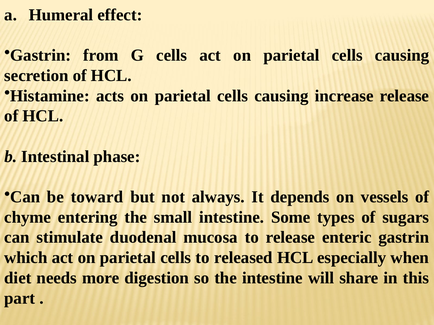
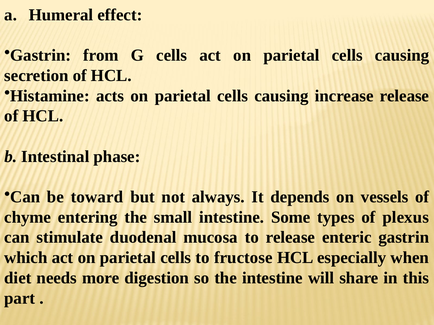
sugars: sugars -> plexus
released: released -> fructose
